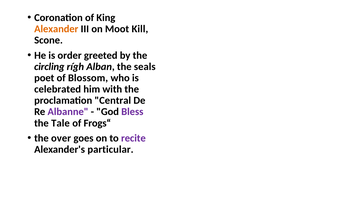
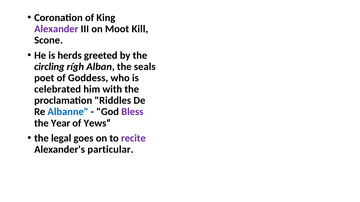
Alexander colour: orange -> purple
order: order -> herds
Blossom: Blossom -> Goddess
Central: Central -> Riddles
Albanne colour: purple -> blue
Tale: Tale -> Year
Frogs“: Frogs“ -> Yews“
over: over -> legal
